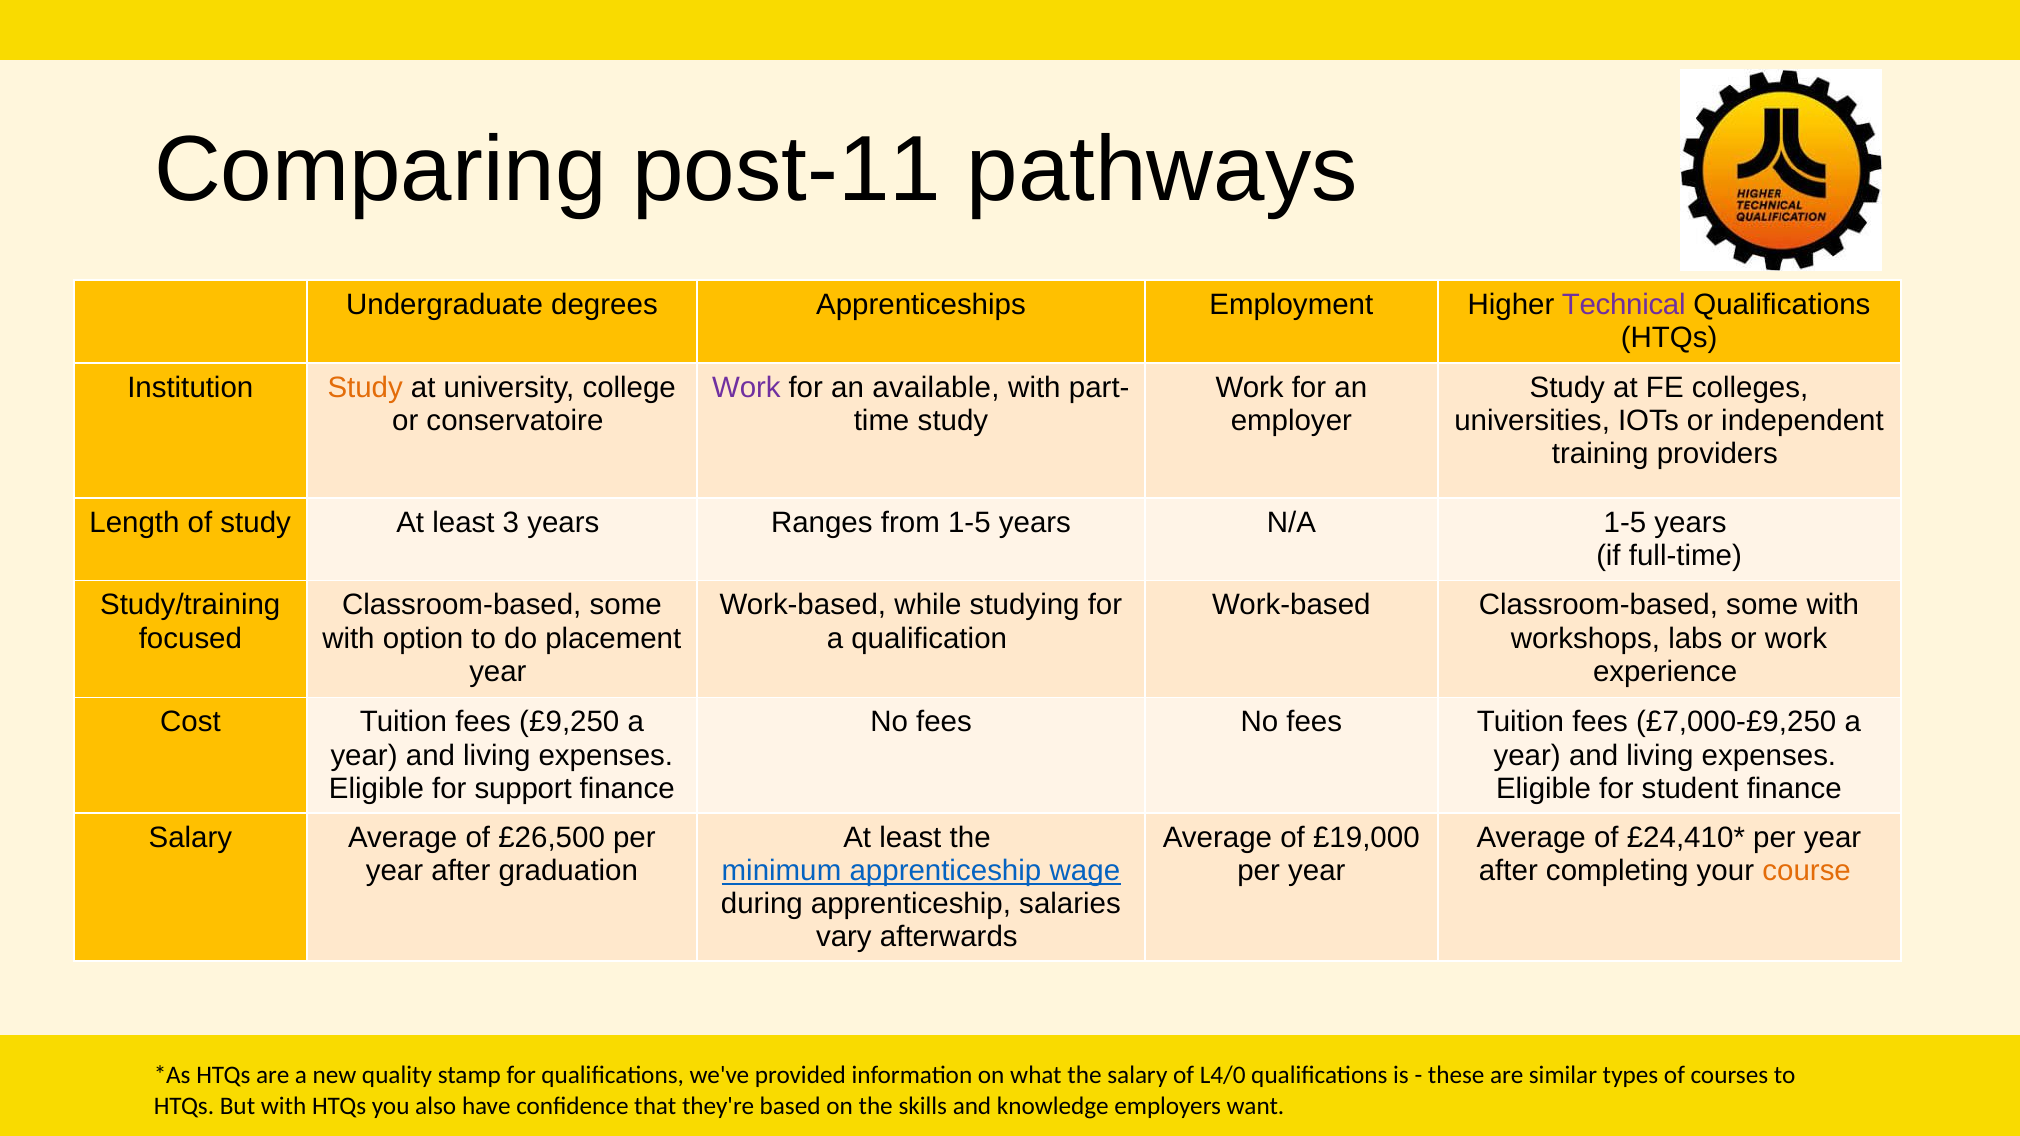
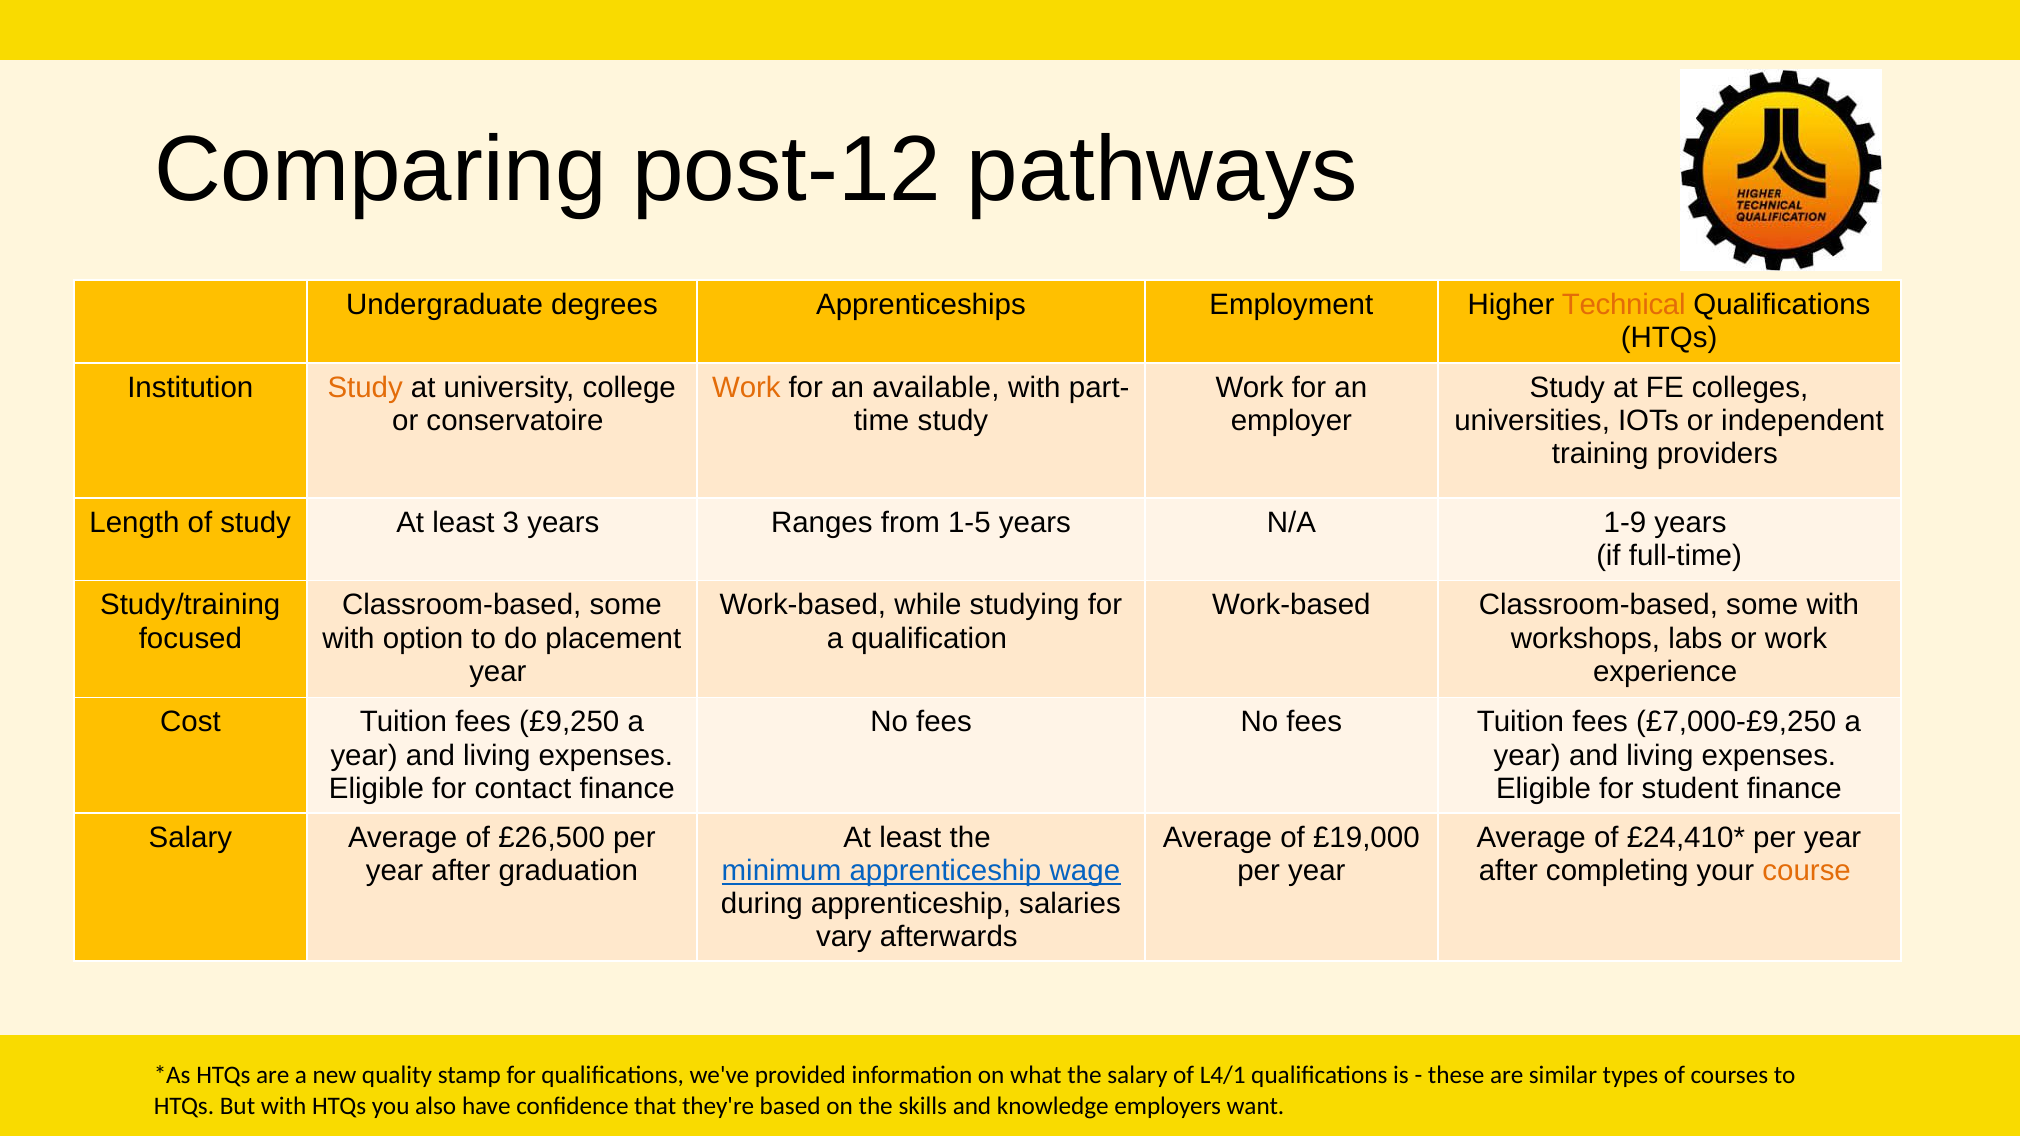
post-11: post-11 -> post-12
Technical colour: purple -> orange
Work at (746, 388) colour: purple -> orange
N/A 1-5: 1-5 -> 1-9
support: support -> contact
L4/0: L4/0 -> L4/1
